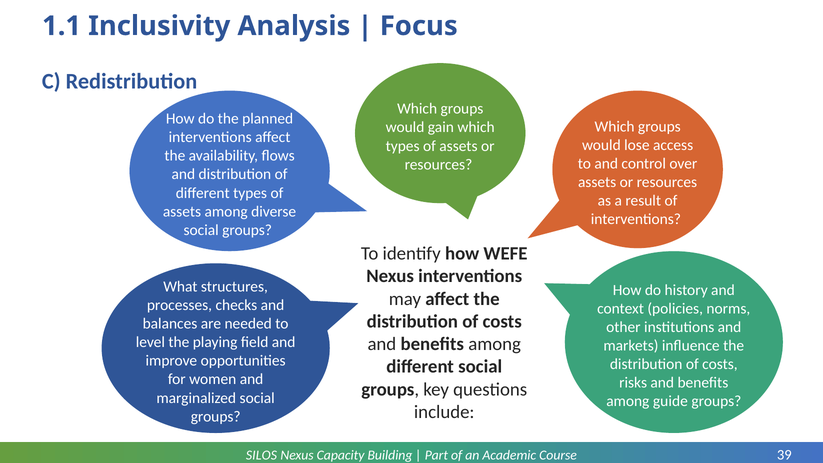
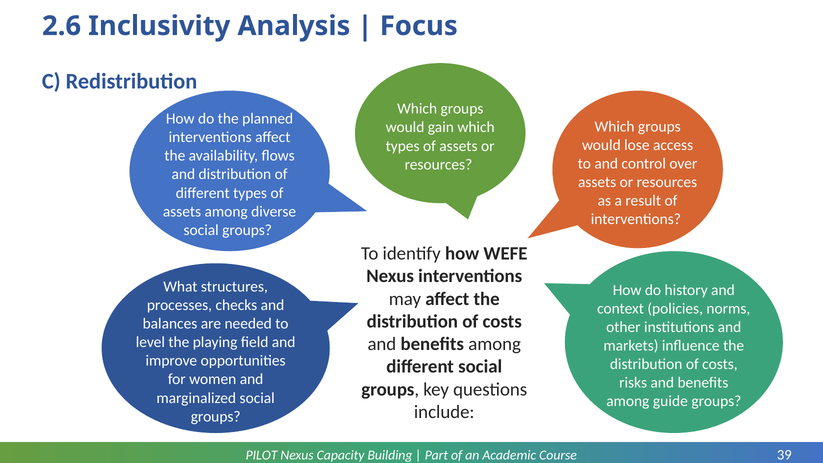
1.1: 1.1 -> 2.6
SILOS: SILOS -> PILOT
